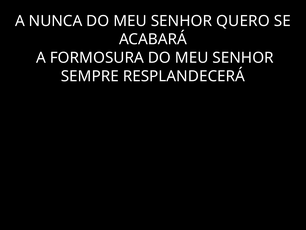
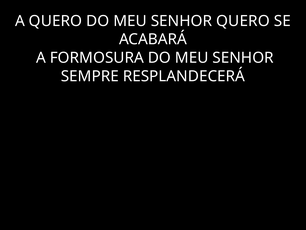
A NUNCA: NUNCA -> QUERO
